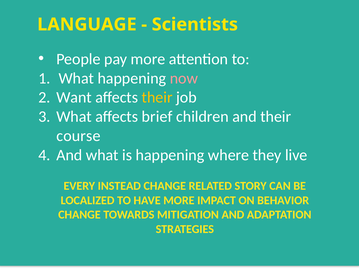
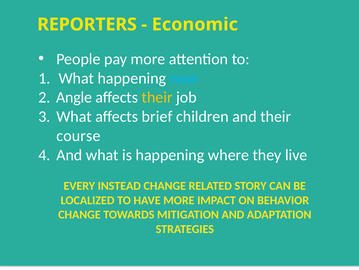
LANGUAGE: LANGUAGE -> REPORTERS
Scientists: Scientists -> Economic
now colour: pink -> light blue
Want: Want -> Angle
